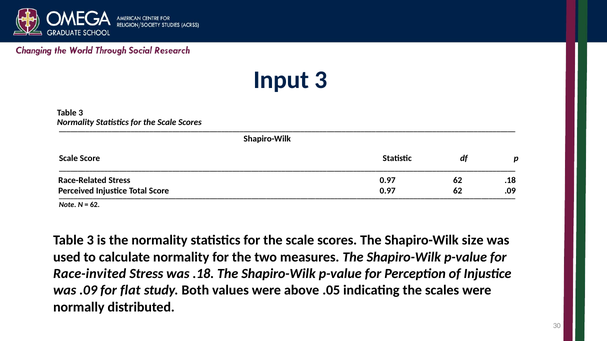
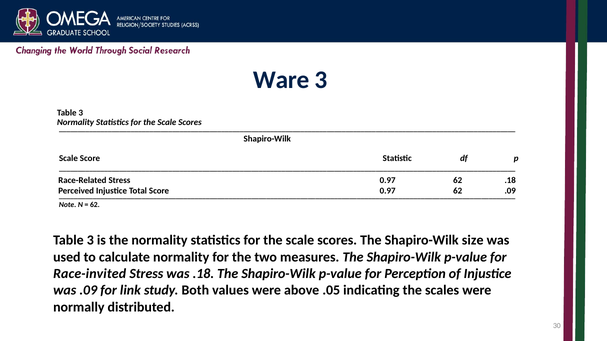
Input: Input -> Ware
flat: flat -> link
